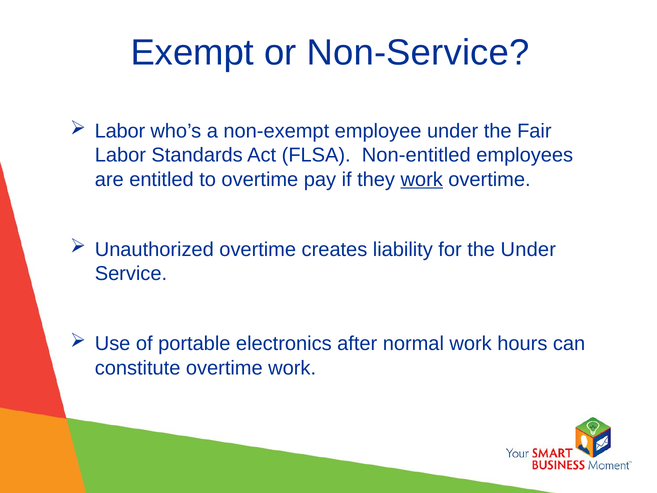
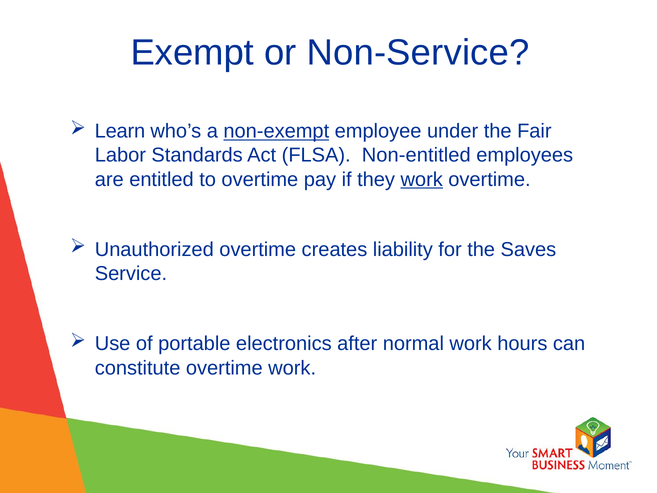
Labor at (120, 131): Labor -> Learn
non-exempt underline: none -> present
the Under: Under -> Saves
